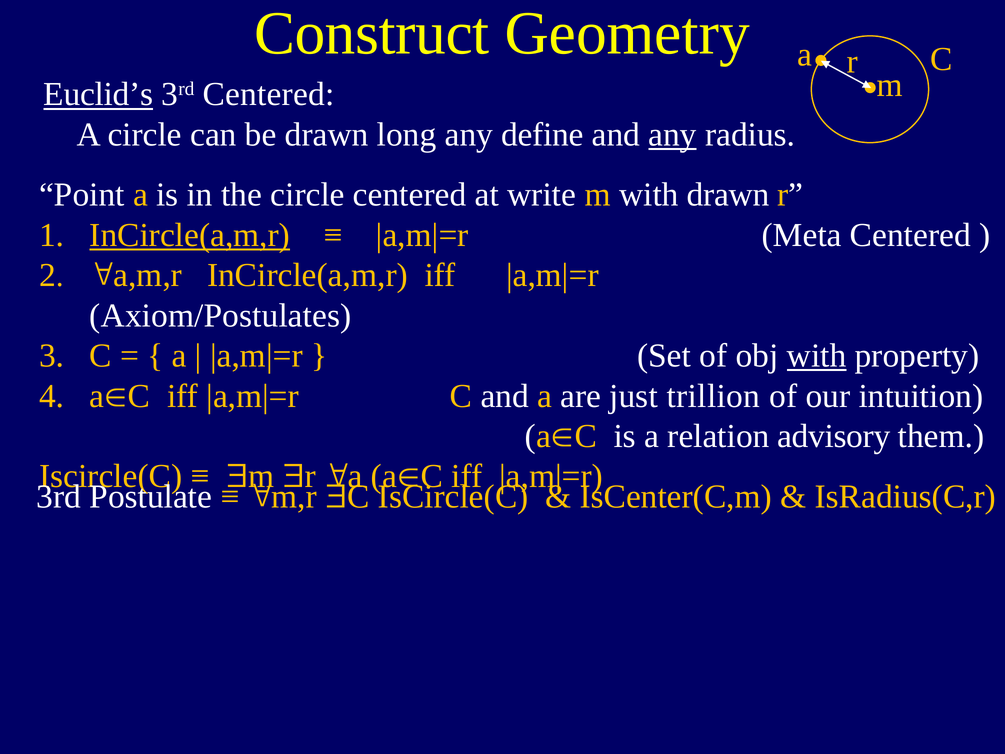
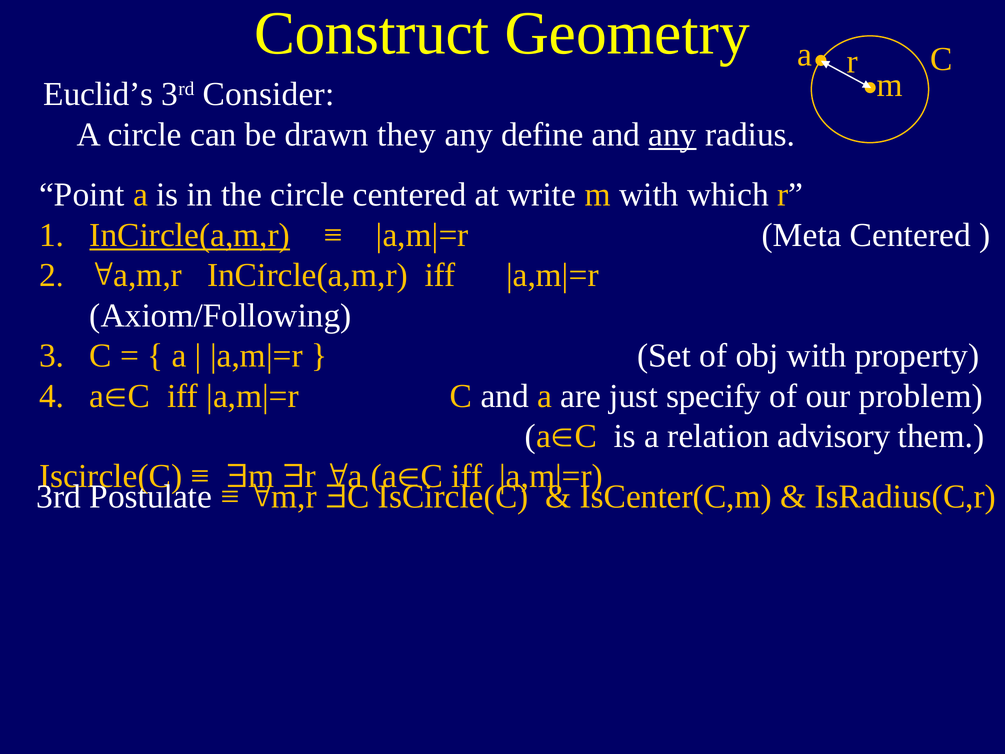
Euclid’s underline: present -> none
3rd Centered: Centered -> Consider
long: long -> they
with drawn: drawn -> which
Axiom/Postulates: Axiom/Postulates -> Axiom/Following
with at (817, 356) underline: present -> none
trillion: trillion -> specify
intuition: intuition -> problem
